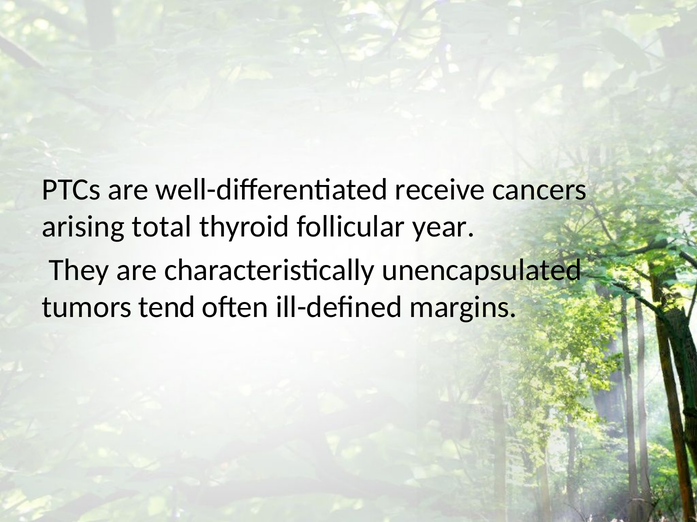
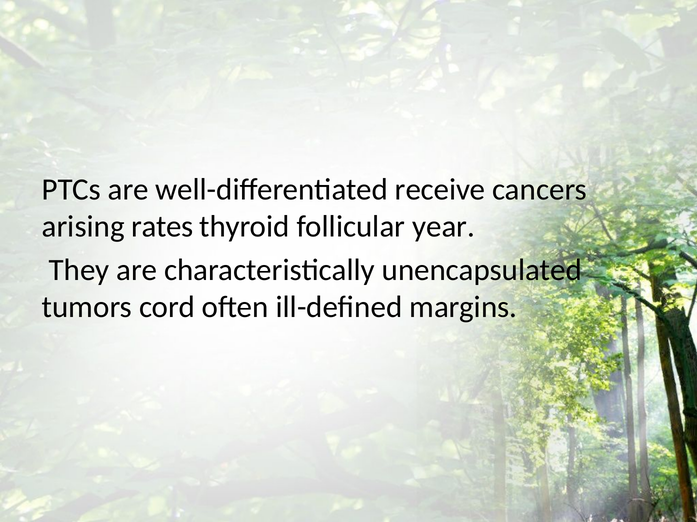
total: total -> rates
tend: tend -> cord
